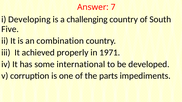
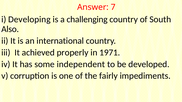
Five: Five -> Also
combination: combination -> international
international: international -> independent
parts: parts -> fairly
